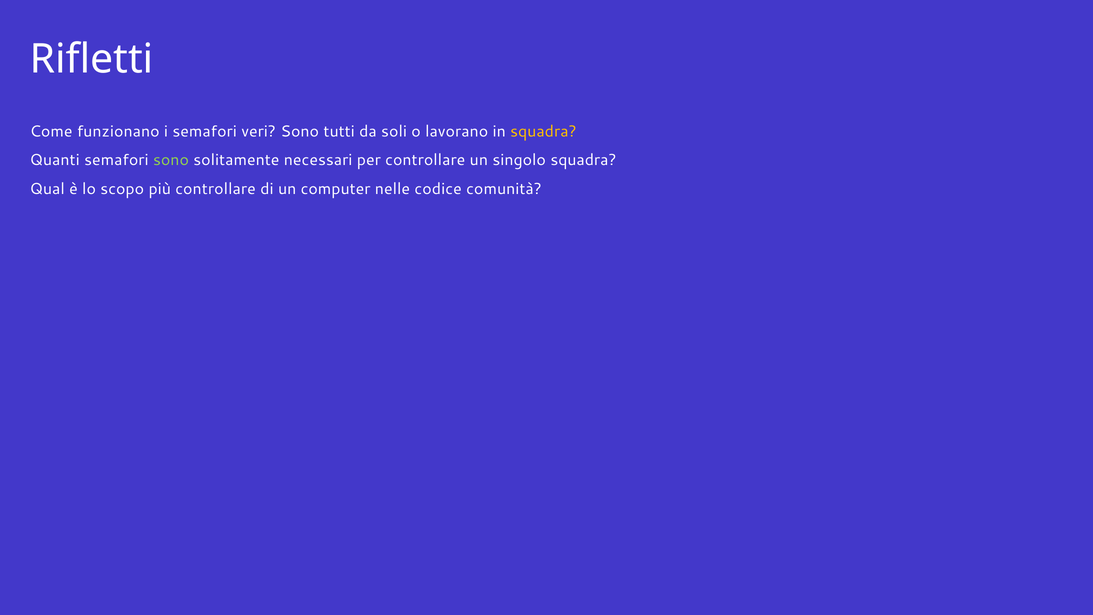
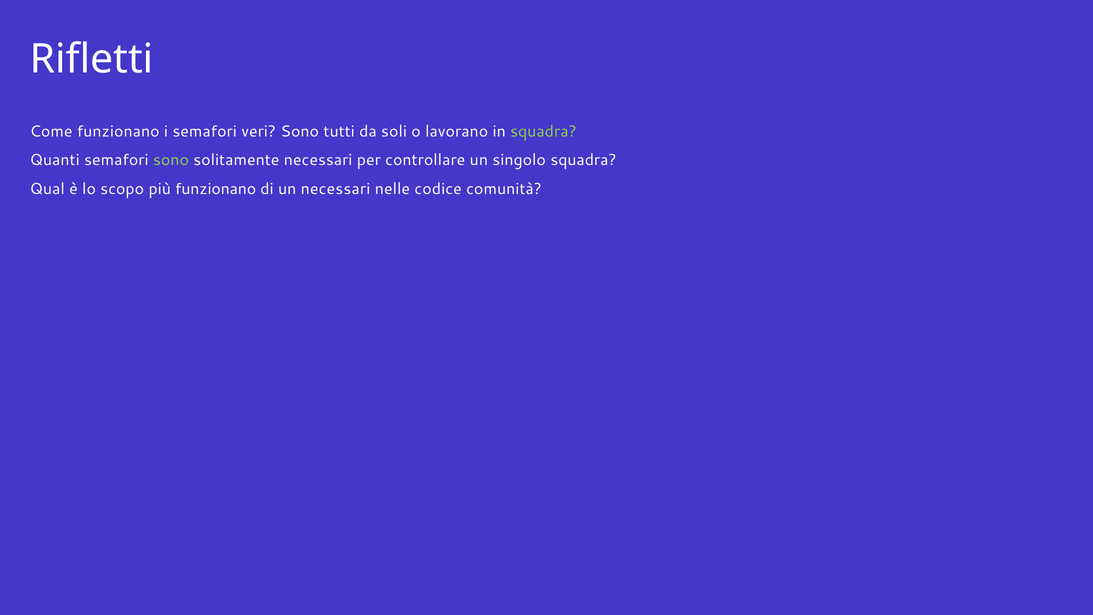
squadra at (543, 131) colour: yellow -> light green
più controllare: controllare -> funzionano
un computer: computer -> necessari
